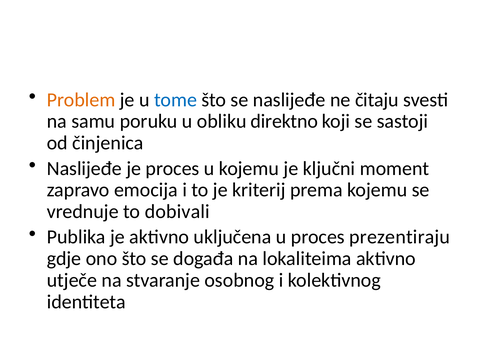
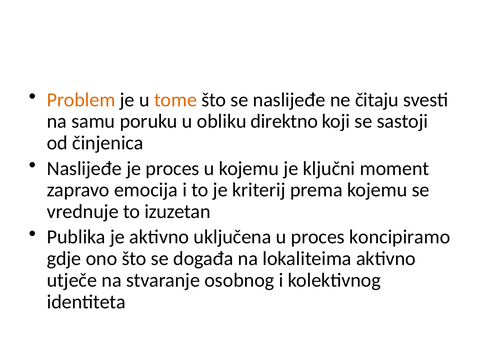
tome colour: blue -> orange
dobivali: dobivali -> izuzetan
prezentiraju: prezentiraju -> koncipiramo
